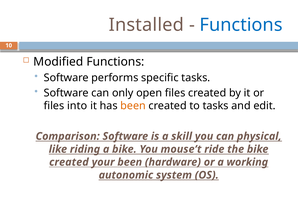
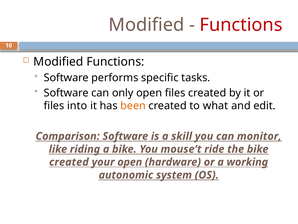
Installed at (146, 25): Installed -> Modified
Functions at (241, 25) colour: blue -> red
to tasks: tasks -> what
physical: physical -> monitor
your been: been -> open
